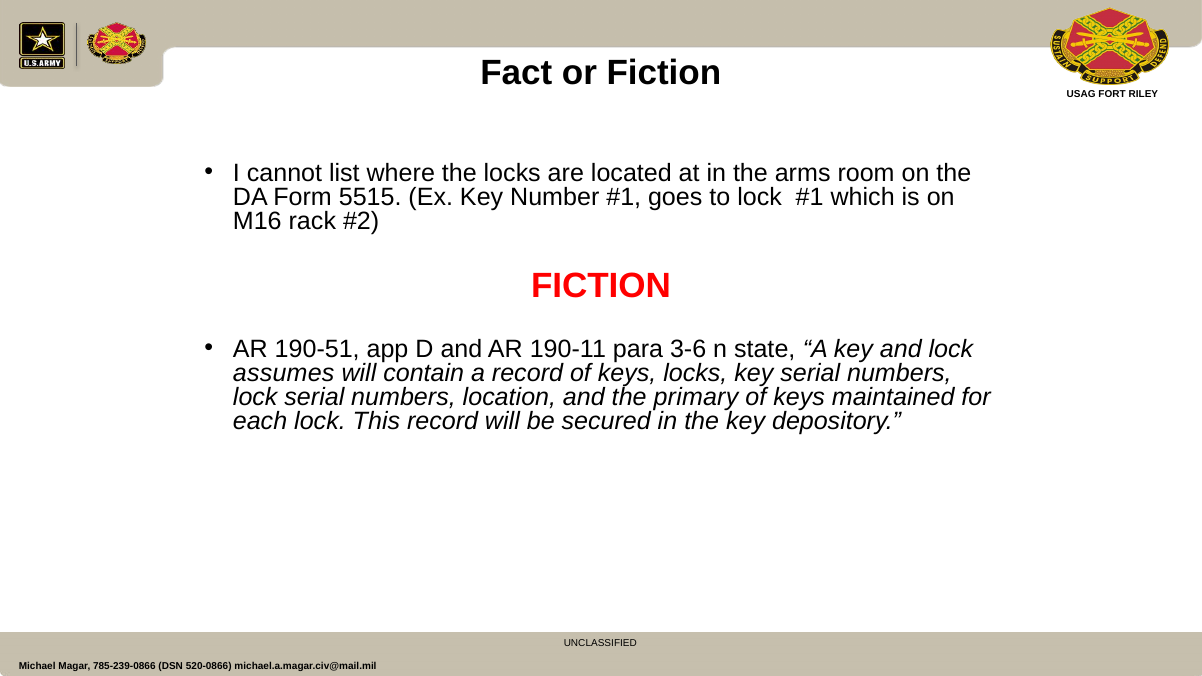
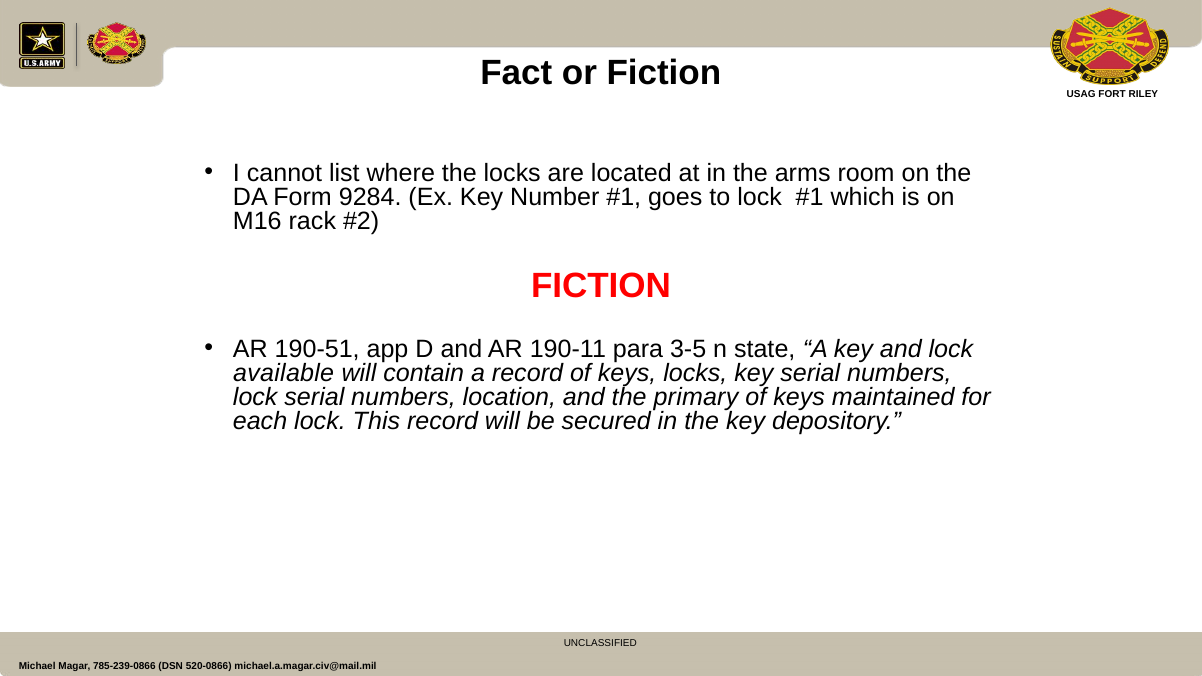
5515: 5515 -> 9284
3-6: 3-6 -> 3-5
assumes: assumes -> available
